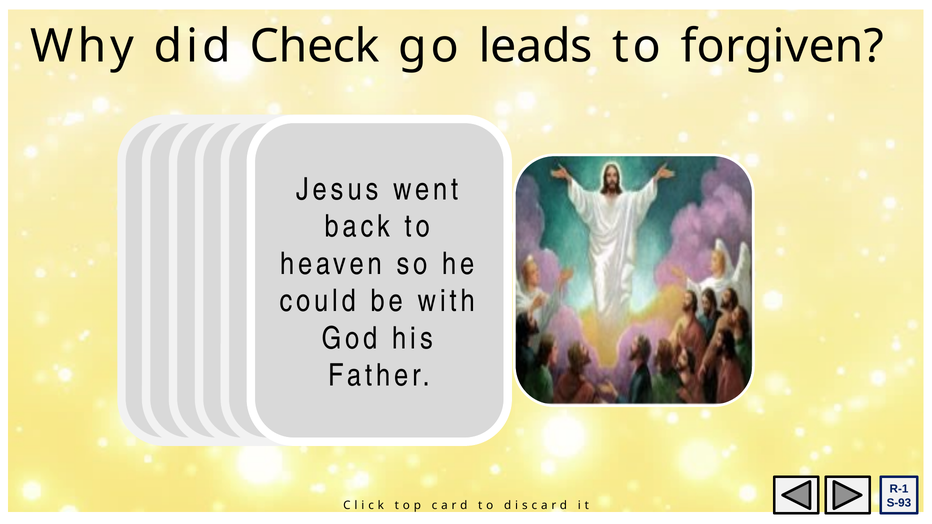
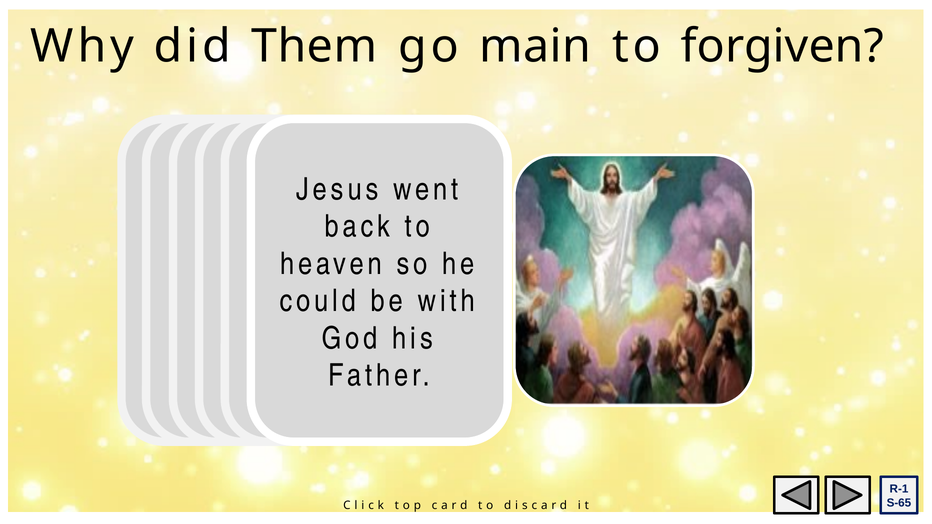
Check: Check -> Them
leads: leads -> main
S-93: S-93 -> S-65
